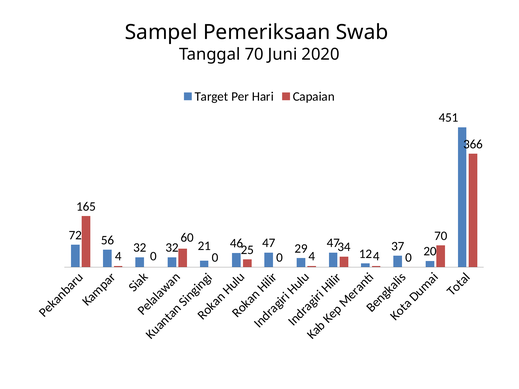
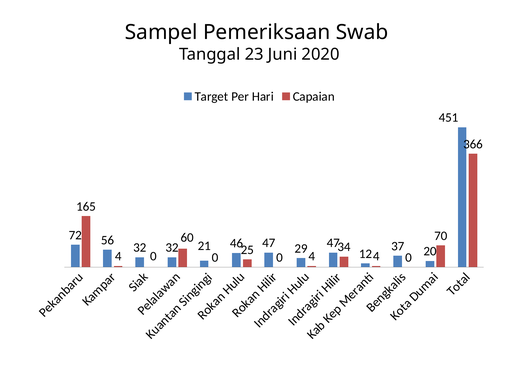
Tanggal 70: 70 -> 23
